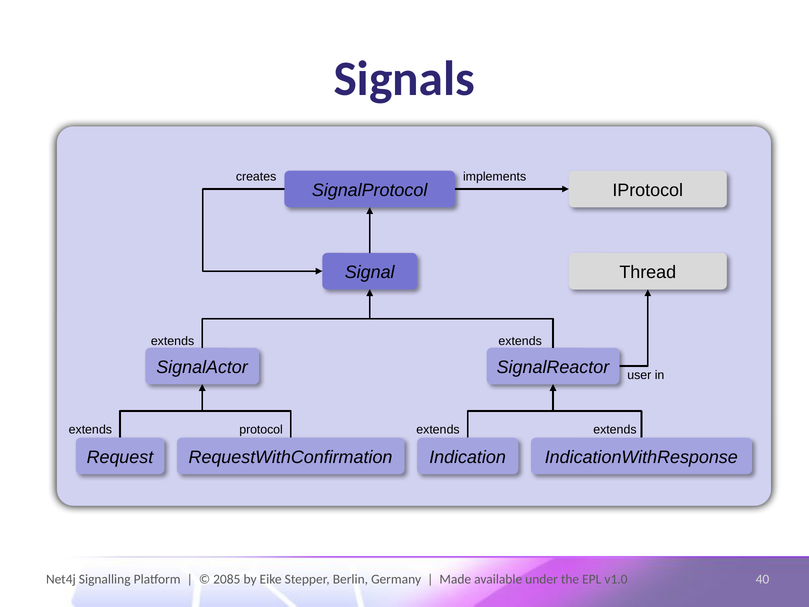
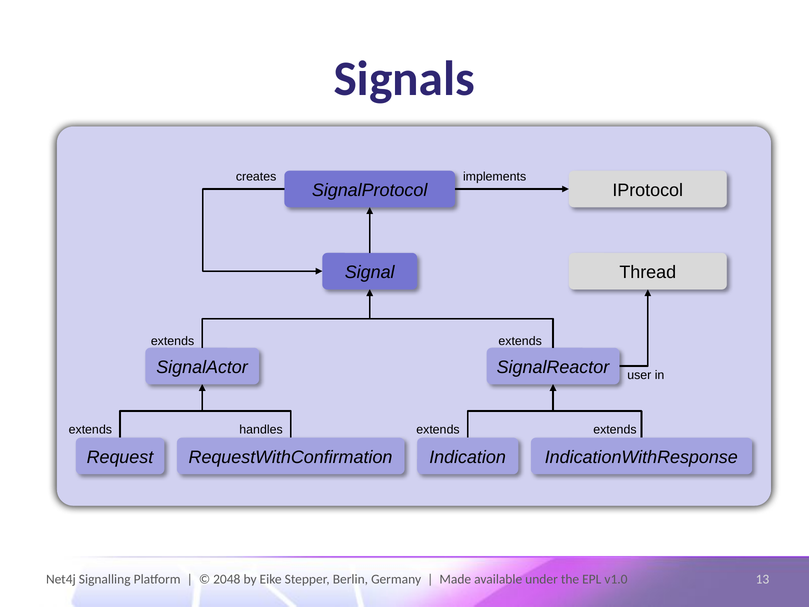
protocol: protocol -> handles
2085: 2085 -> 2048
40: 40 -> 13
